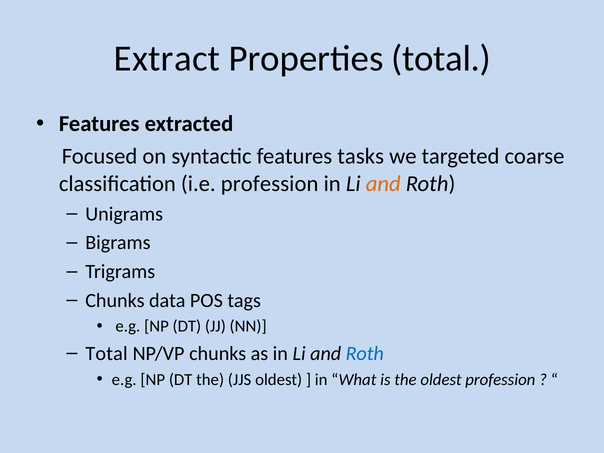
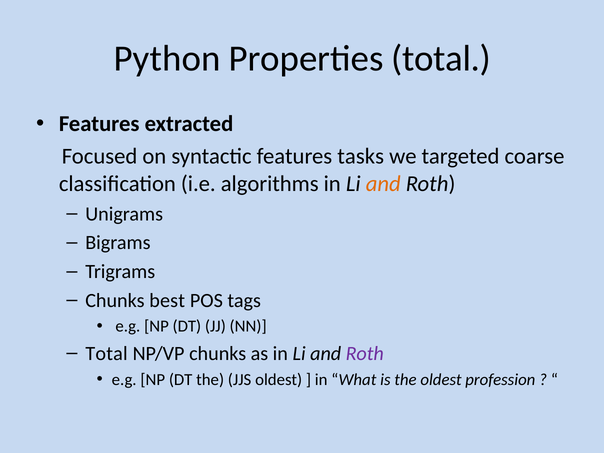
Extract: Extract -> Python
i.e profession: profession -> algorithms
data: data -> best
Roth at (365, 354) colour: blue -> purple
